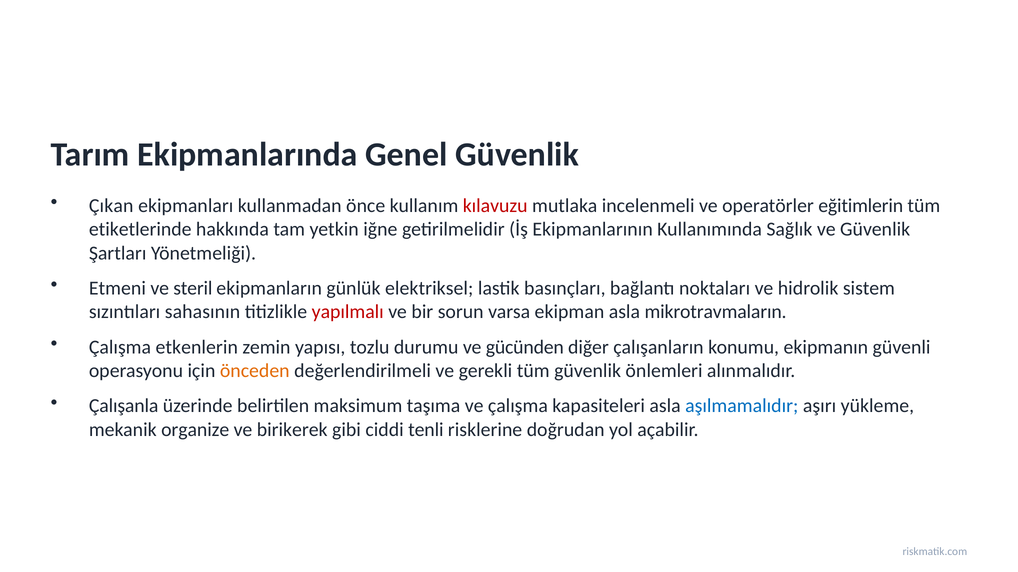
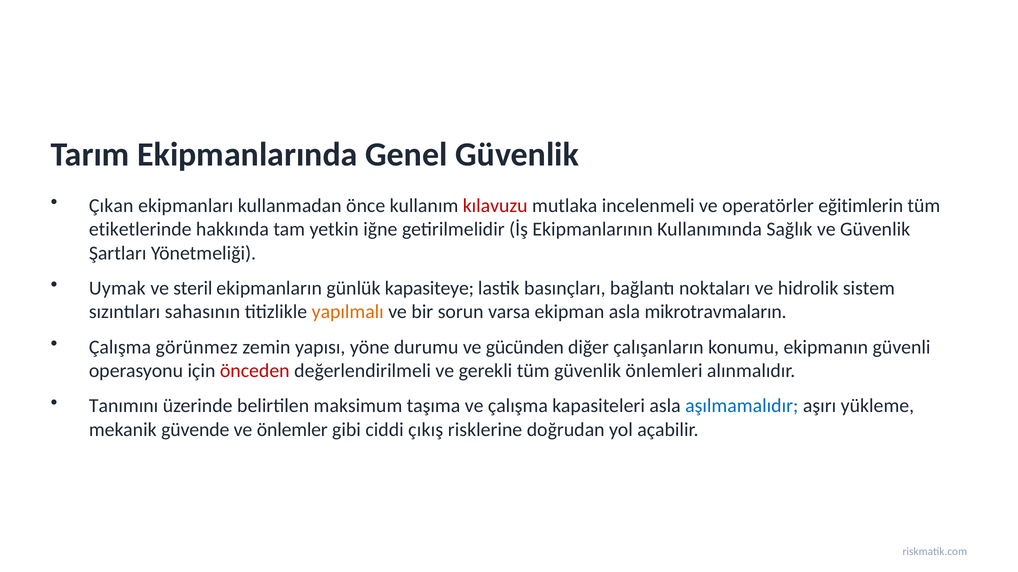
Etmeni: Etmeni -> Uymak
elektriksel: elektriksel -> kapasiteye
yapılmalı colour: red -> orange
etkenlerin: etkenlerin -> görünmez
tozlu: tozlu -> yöne
önceden colour: orange -> red
Çalışanla: Çalışanla -> Tanımını
organize: organize -> güvende
birikerek: birikerek -> önlemler
tenli: tenli -> çıkış
